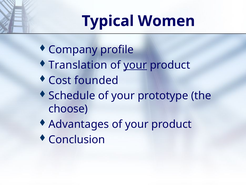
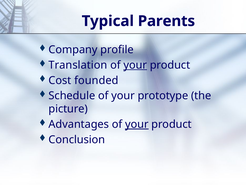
Women: Women -> Parents
choose: choose -> picture
your at (137, 124) underline: none -> present
